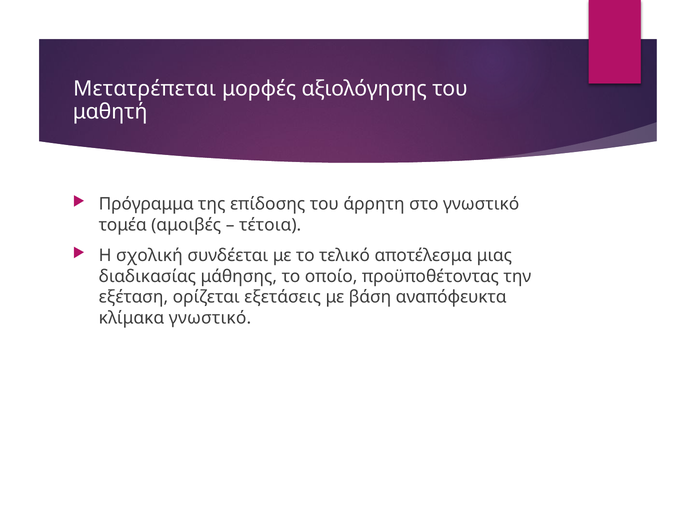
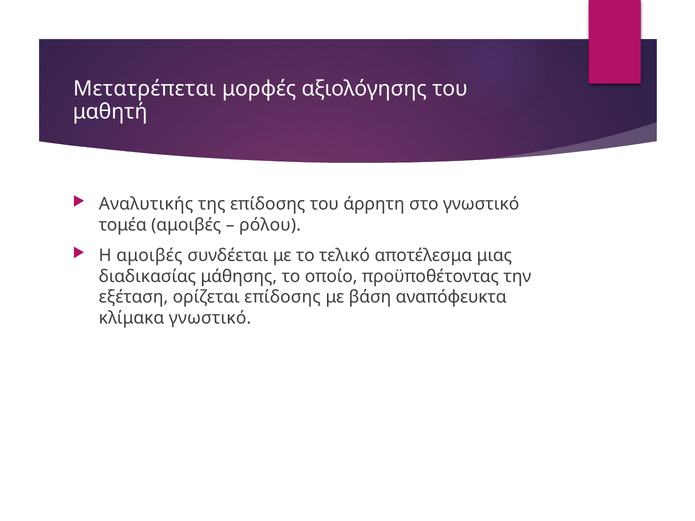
Πρόγραμμα: Πρόγραμμα -> Αναλυτικής
τέτοια: τέτοια -> ρόλου
Η σχολική: σχολική -> αμοιβές
ορίζεται εξετάσεις: εξετάσεις -> επίδοσης
